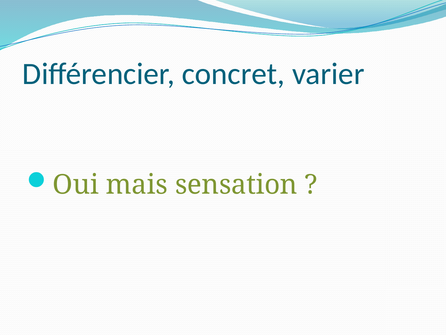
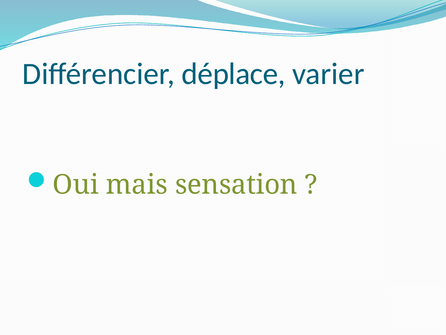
concret: concret -> déplace
